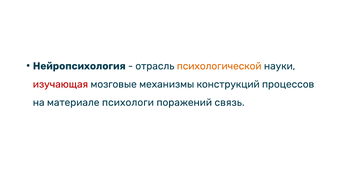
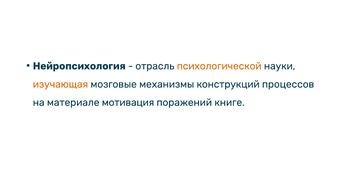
изучающая colour: red -> orange
психологи: психологи -> мотивация
связь: связь -> книге
